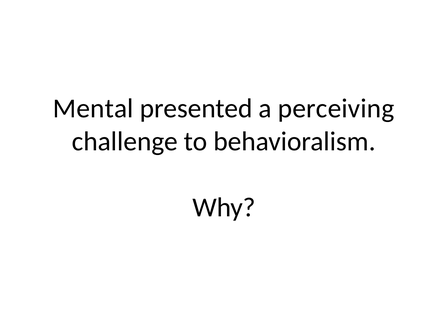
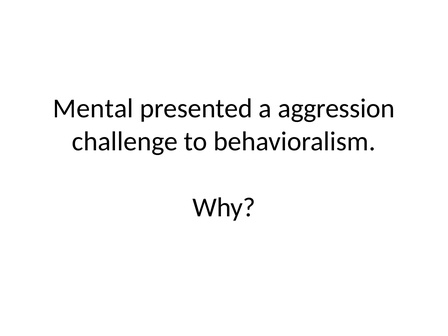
perceiving: perceiving -> aggression
